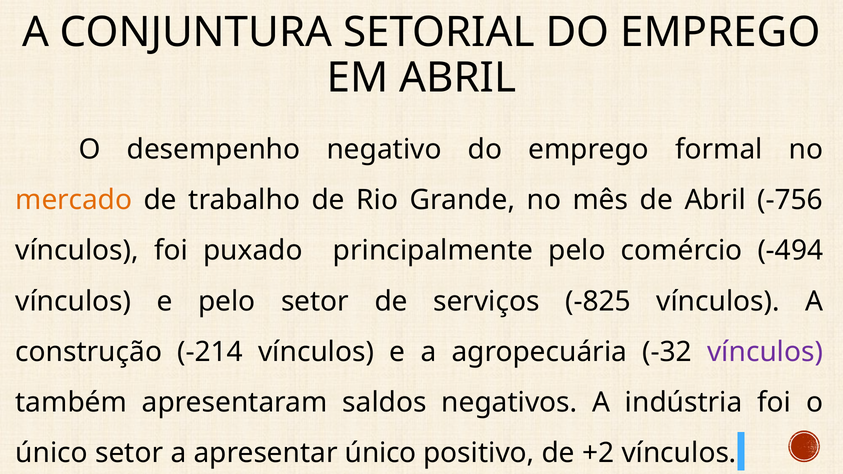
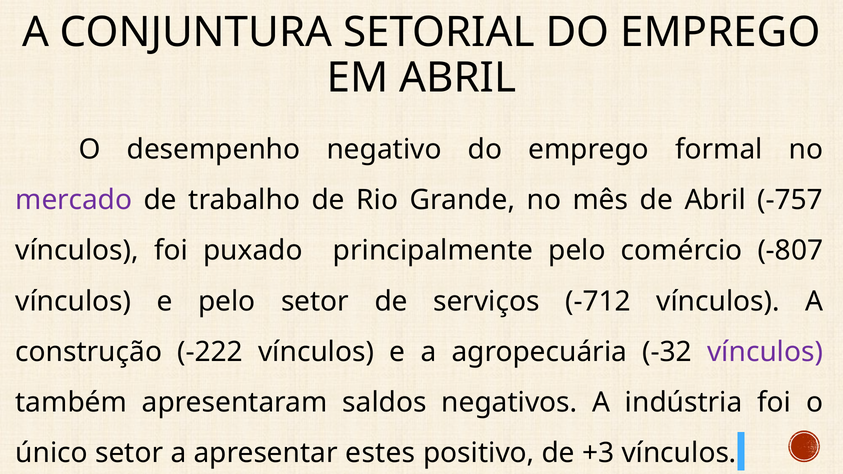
mercado colour: orange -> purple
-756: -756 -> -757
-494: -494 -> -807
-825: -825 -> -712
-214: -214 -> -222
apresentar único: único -> estes
+2: +2 -> +3
